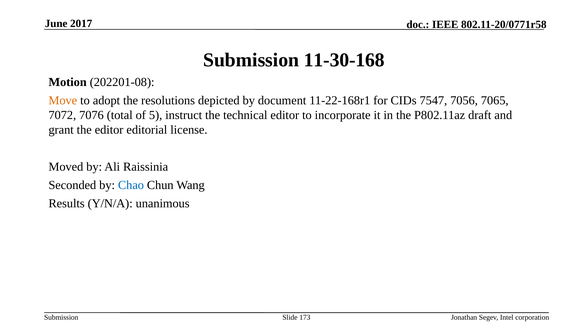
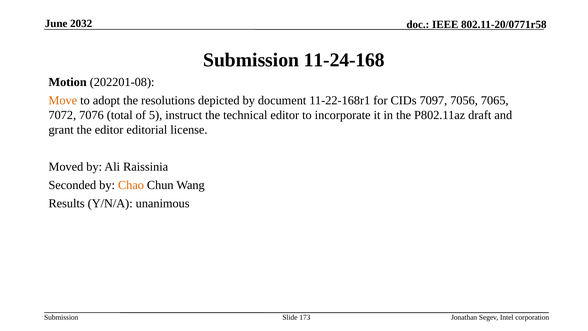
2017: 2017 -> 2032
11-30-168: 11-30-168 -> 11-24-168
7547: 7547 -> 7097
Chao colour: blue -> orange
